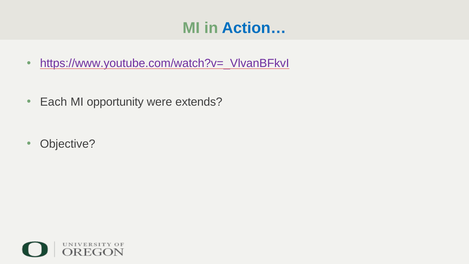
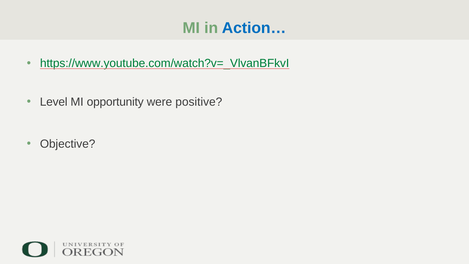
https://www.youtube.com/watch?v=_VlvanBFkvI colour: purple -> green
Each: Each -> Level
extends: extends -> positive
